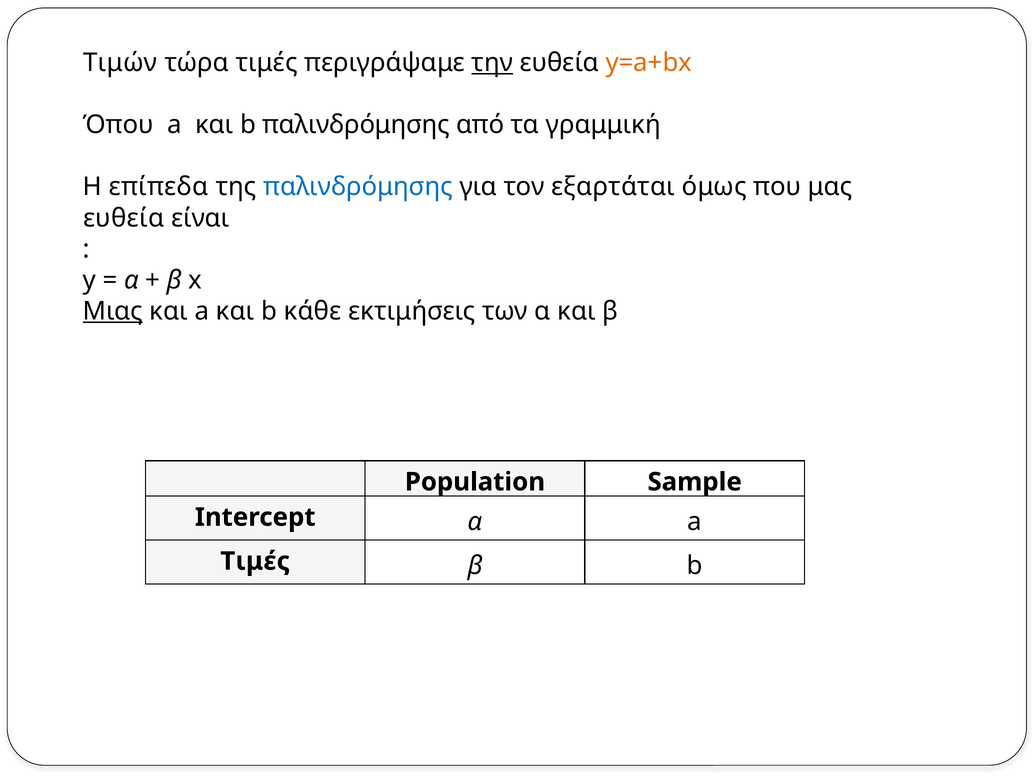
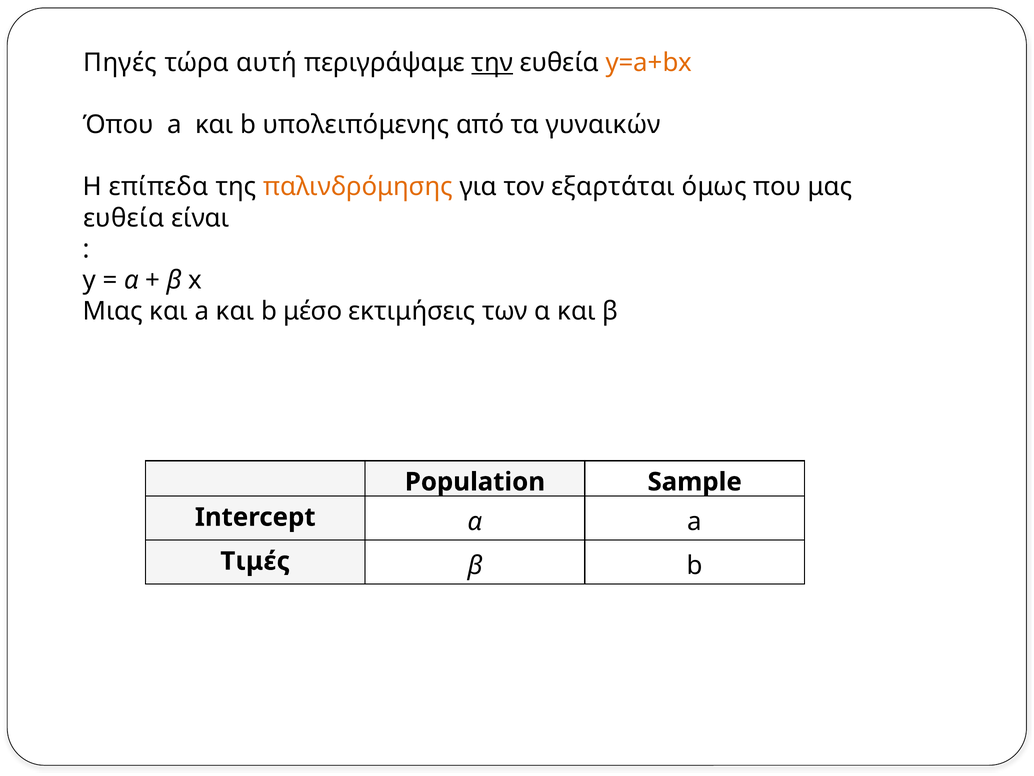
Τιμών: Τιμών -> Πηγές
τώρα τιμές: τιμές -> αυτή
b παλινδρόμησης: παλινδρόμησης -> υπολειπόμενης
γραμμική: γραμμική -> γυναικών
παλινδρόμησης at (358, 187) colour: blue -> orange
Μιας underline: present -> none
κάθε: κάθε -> μέσο
